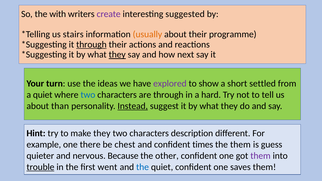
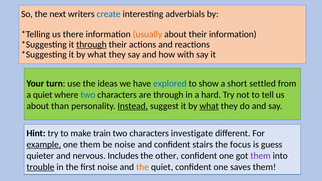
with: with -> next
create colour: purple -> blue
suggested: suggested -> adverbials
stairs: stairs -> there
their programme: programme -> information
they at (117, 55) underline: present -> none
next: next -> with
explored colour: purple -> blue
what at (209, 106) underline: none -> present
make they: they -> train
description: description -> investigate
example underline: none -> present
one there: there -> them
be chest: chest -> noise
times: times -> stairs
the them: them -> focus
Because: Because -> Includes
first went: went -> noise
the at (143, 167) colour: blue -> orange
